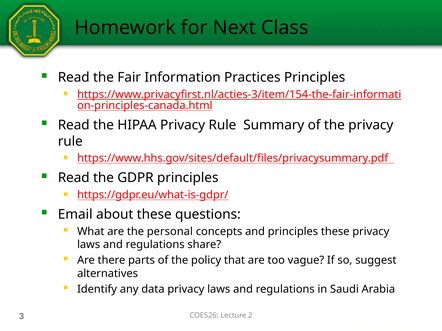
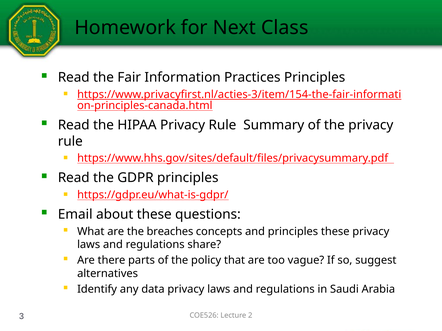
personal: personal -> breaches
